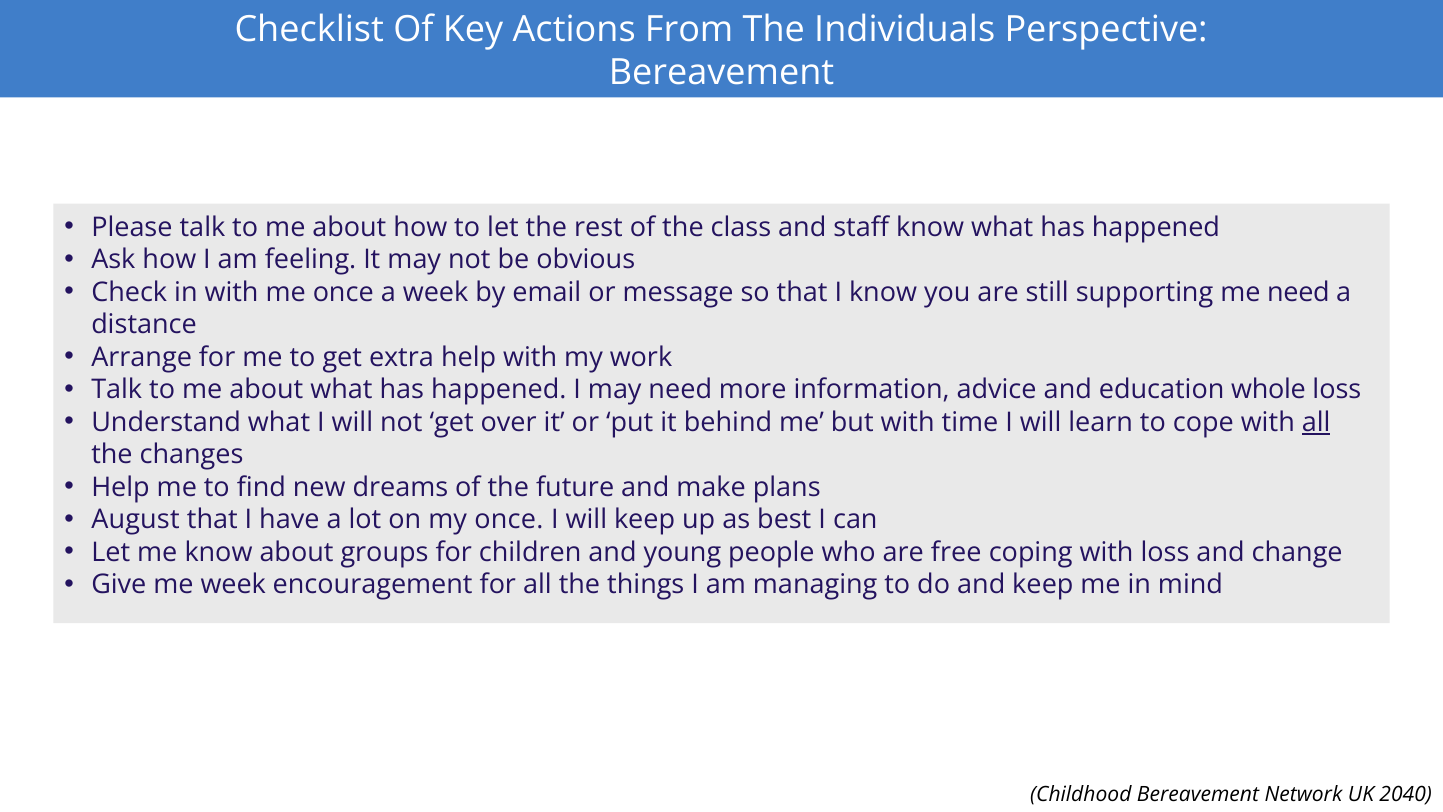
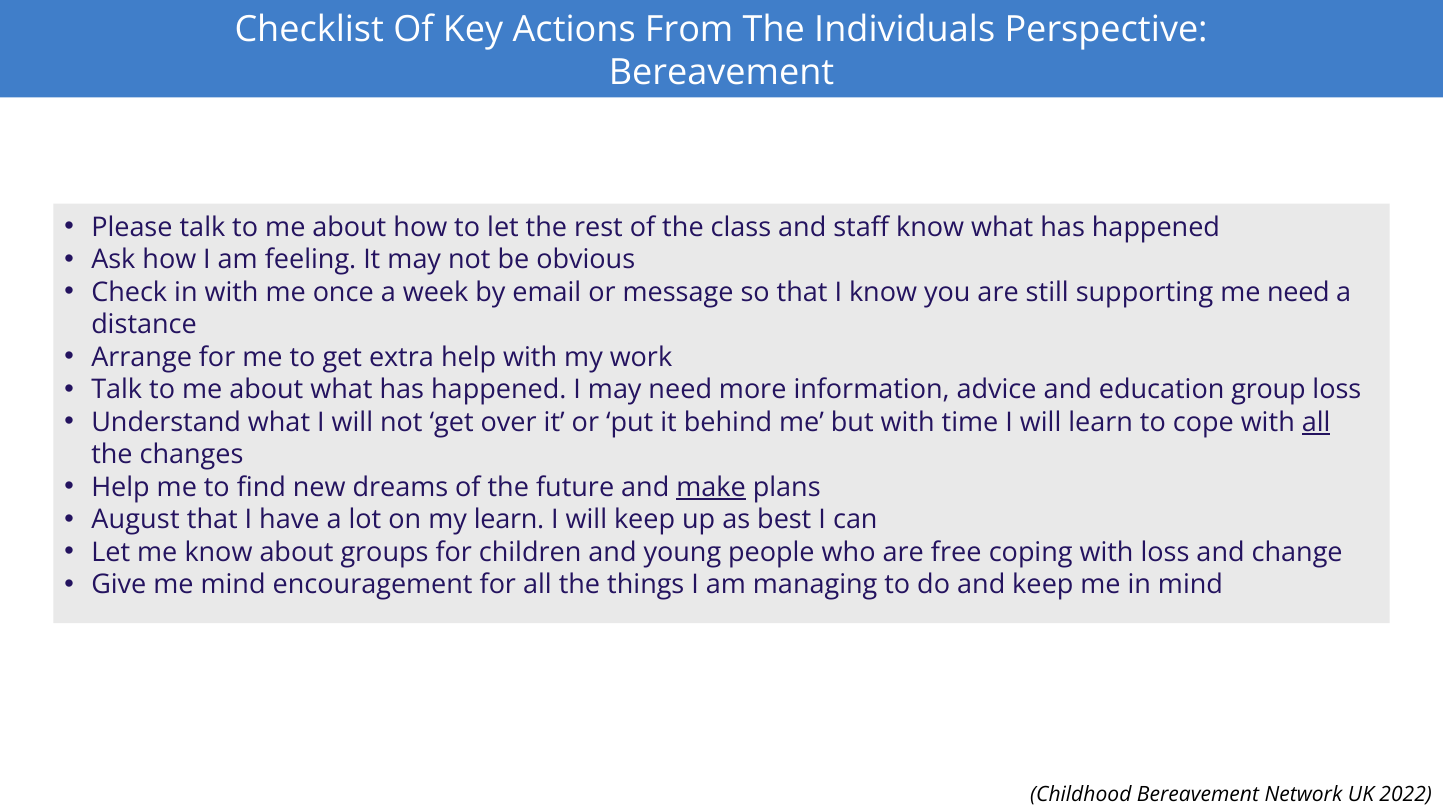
whole: whole -> group
make underline: none -> present
my once: once -> learn
me week: week -> mind
2040: 2040 -> 2022
